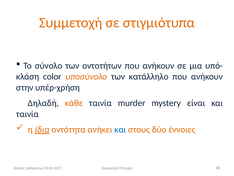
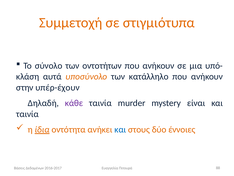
color: color -> αυτά
υπέρ-χρήση: υπέρ-χρήση -> υπέρ-έχουν
κάθε colour: orange -> purple
